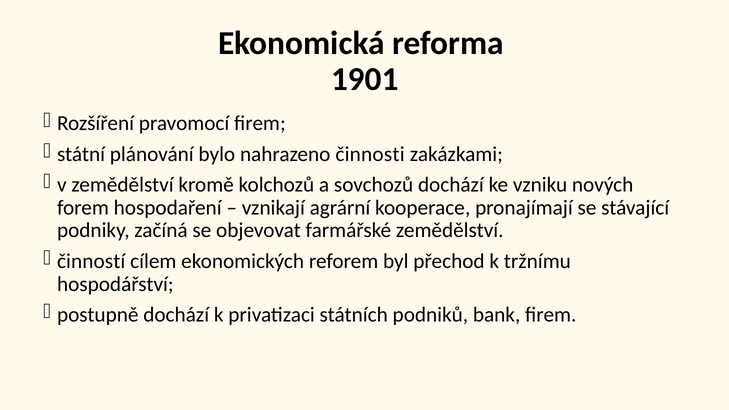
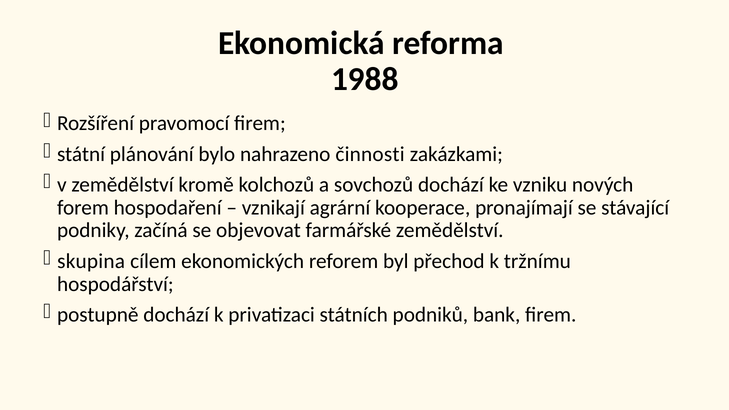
1901: 1901 -> 1988
činností: činností -> skupina
